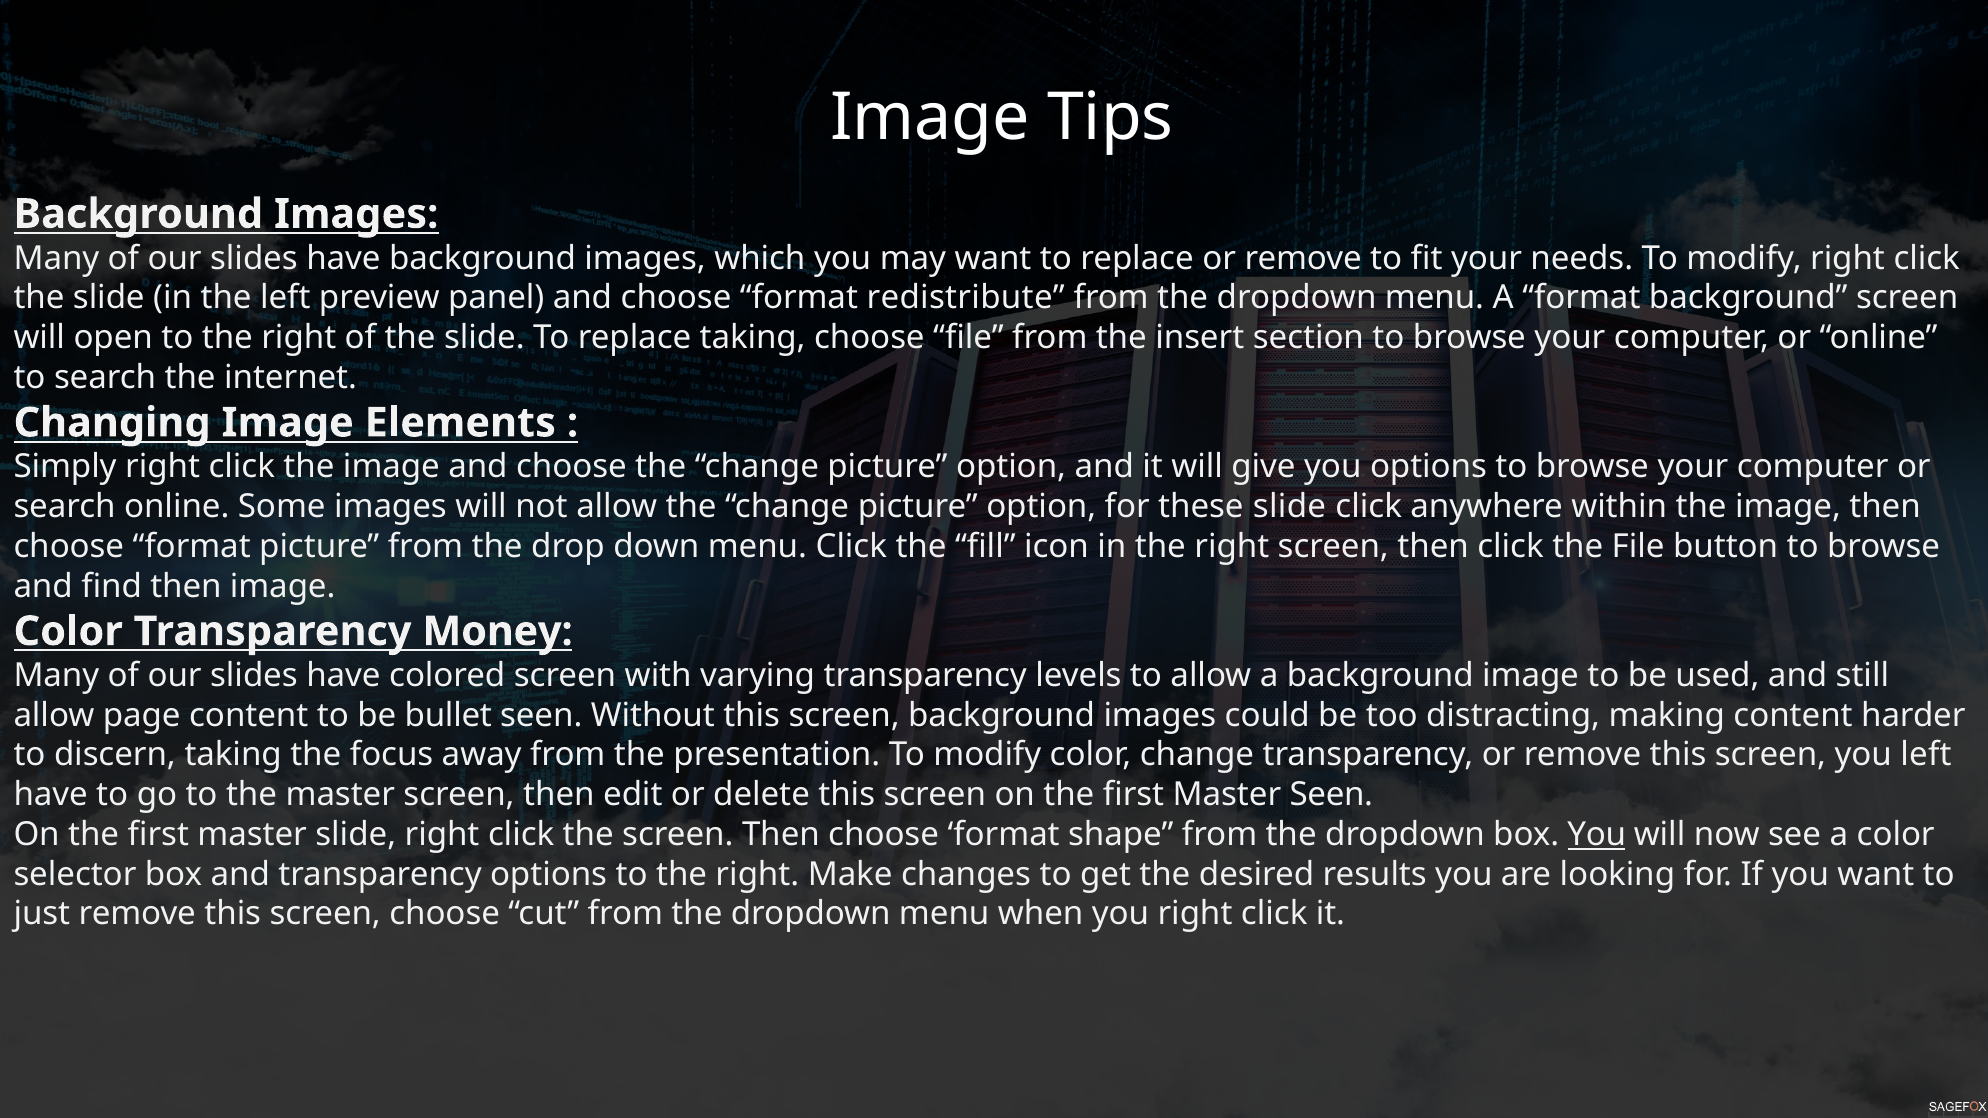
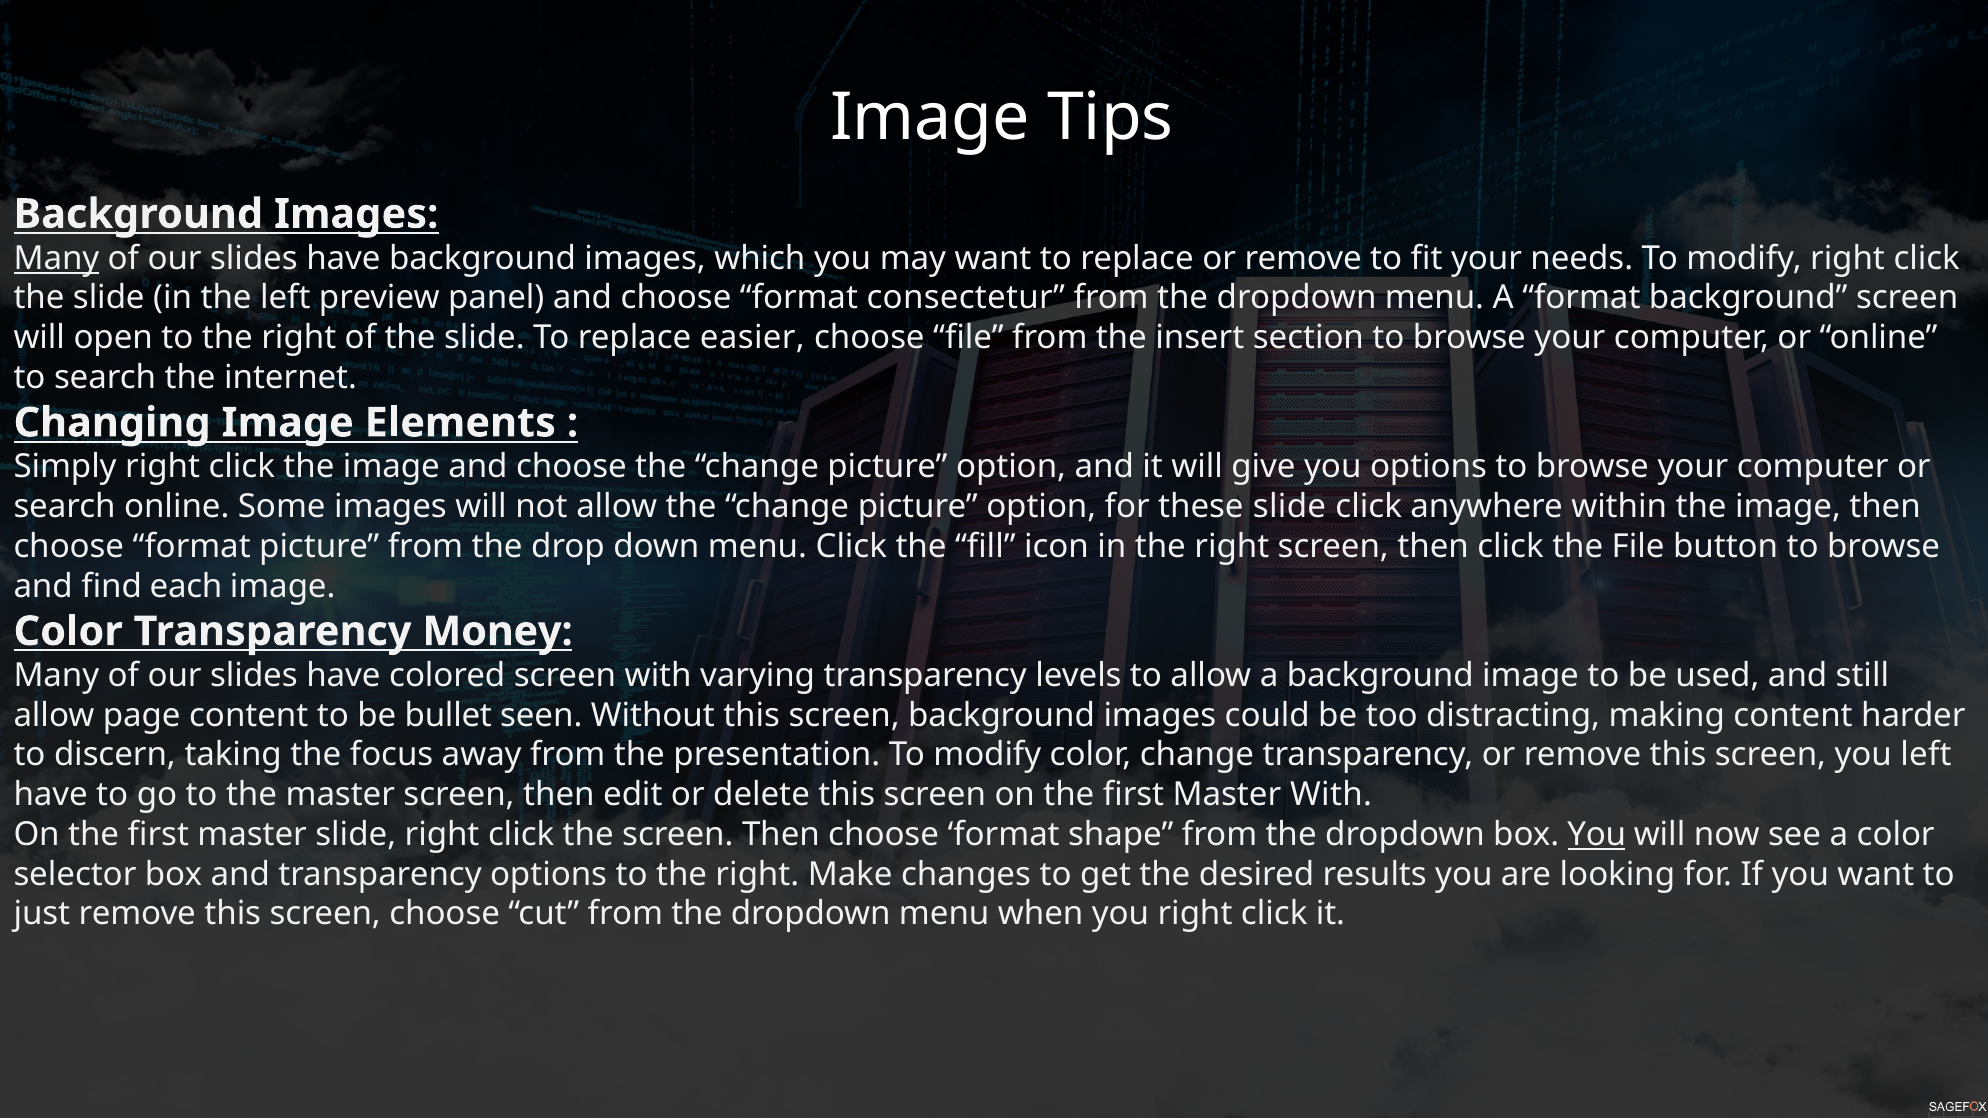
Many at (56, 258) underline: none -> present
redistribute: redistribute -> consectetur
replace taking: taking -> easier
find then: then -> each
Master Seen: Seen -> With
